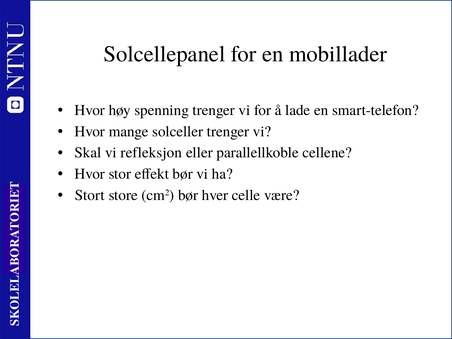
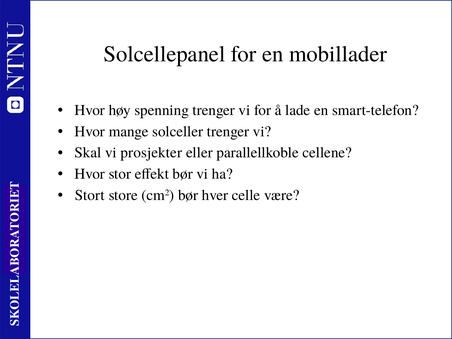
refleksjon: refleksjon -> prosjekter
